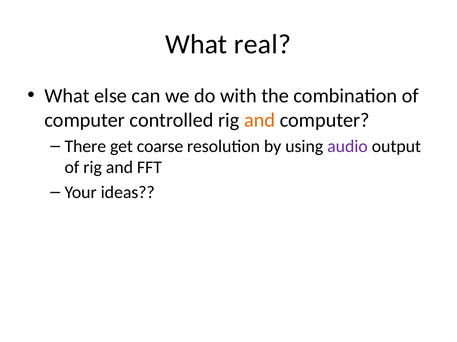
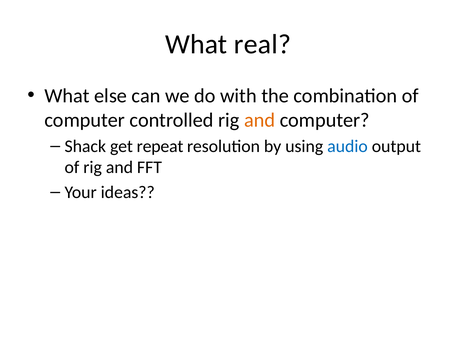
There: There -> Shack
coarse: coarse -> repeat
audio colour: purple -> blue
